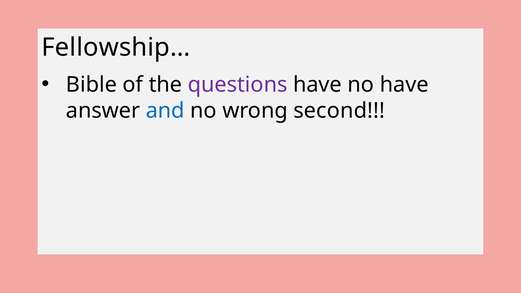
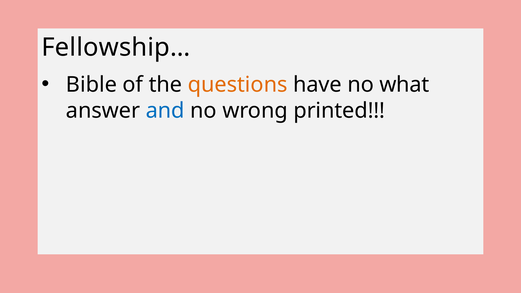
questions colour: purple -> orange
no have: have -> what
second: second -> printed
